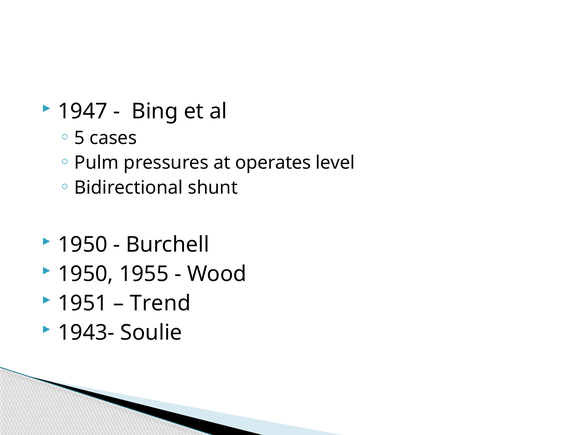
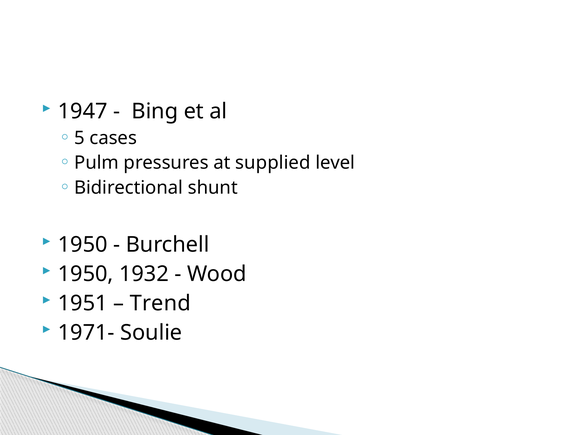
operates: operates -> supplied
1955: 1955 -> 1932
1943-: 1943- -> 1971-
